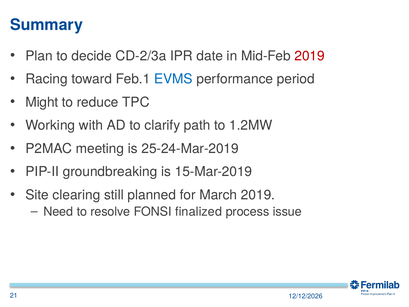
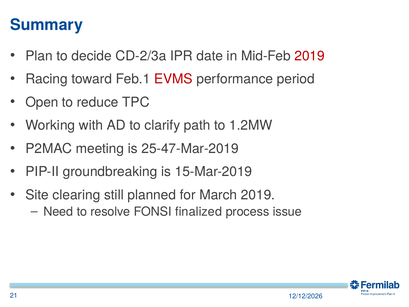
EVMS colour: blue -> red
Might: Might -> Open
25-24-Mar-2019: 25-24-Mar-2019 -> 25-47-Mar-2019
